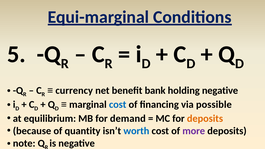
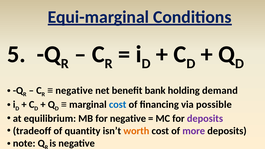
currency at (74, 90): currency -> negative
holding negative: negative -> demand
for demand: demand -> negative
deposits at (205, 119) colour: orange -> purple
because: because -> tradeoff
worth colour: blue -> orange
